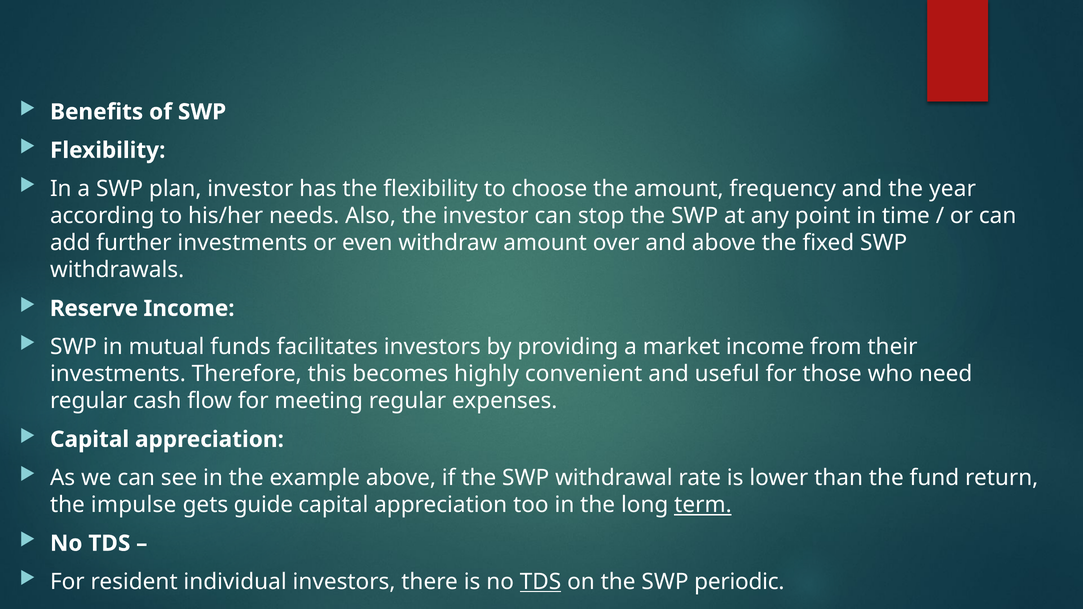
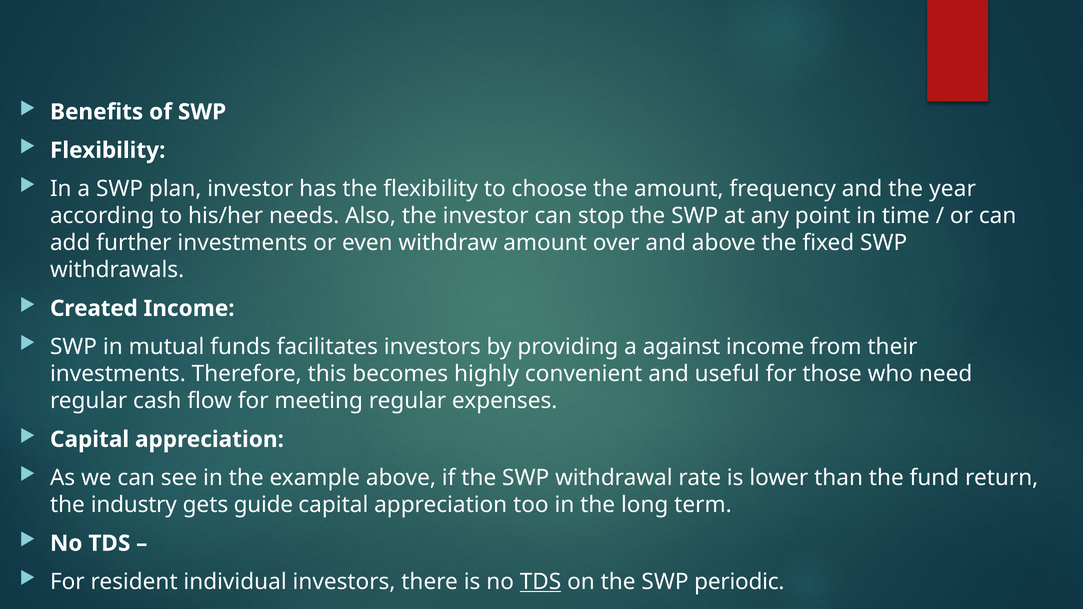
Reserve: Reserve -> Created
market: market -> against
impulse: impulse -> industry
term underline: present -> none
